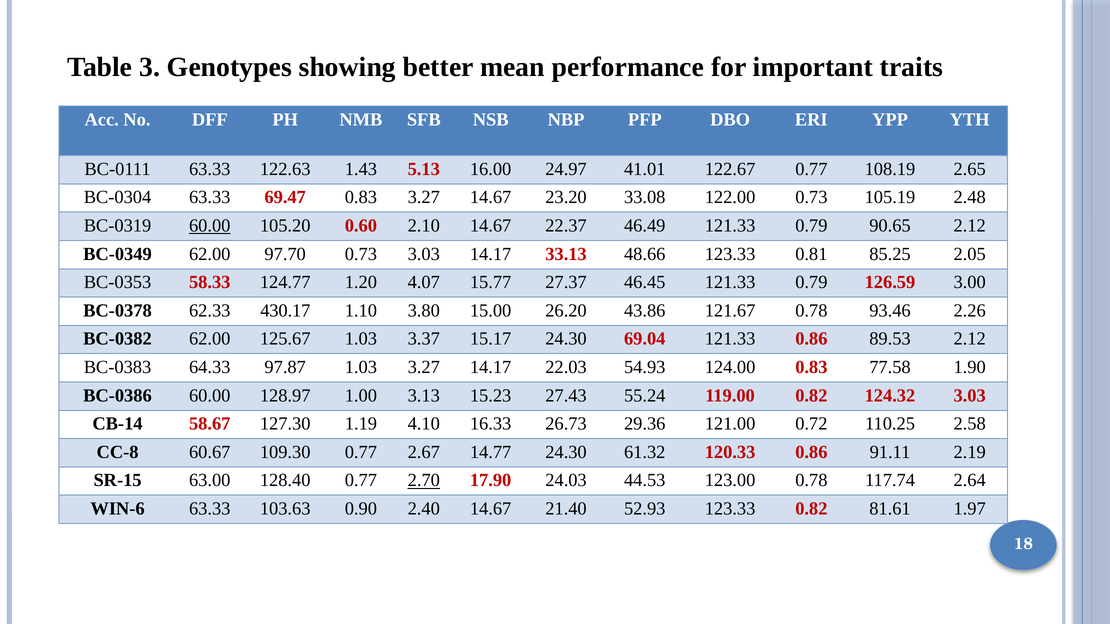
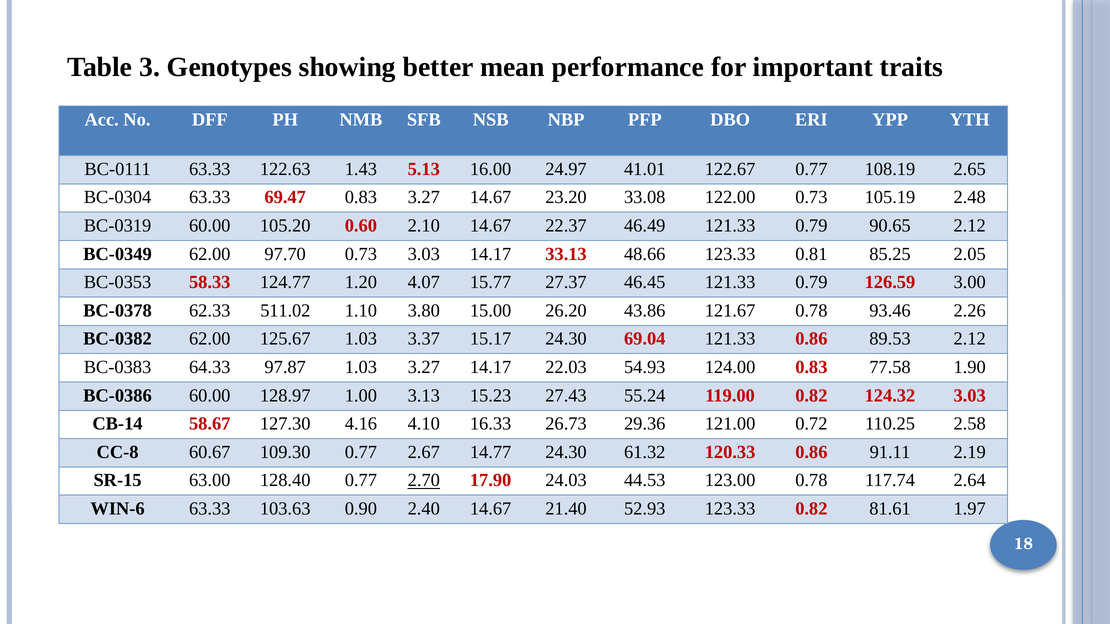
60.00 at (210, 226) underline: present -> none
430.17: 430.17 -> 511.02
1.19: 1.19 -> 4.16
